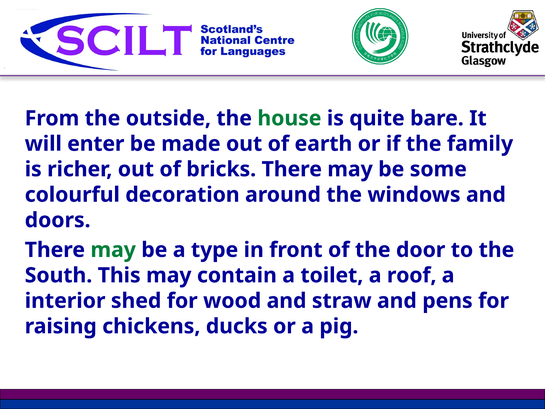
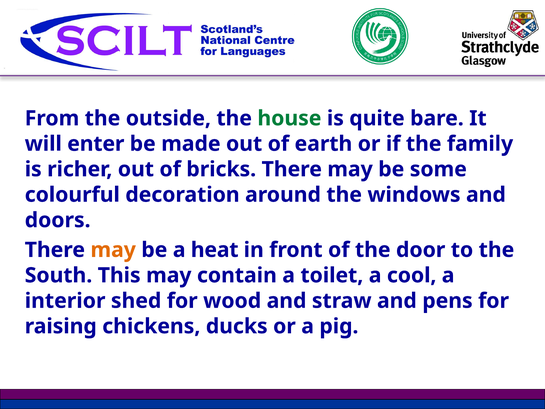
may at (113, 250) colour: green -> orange
type: type -> heat
roof: roof -> cool
